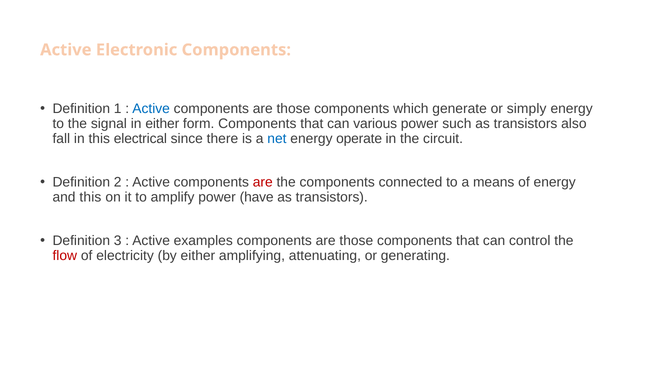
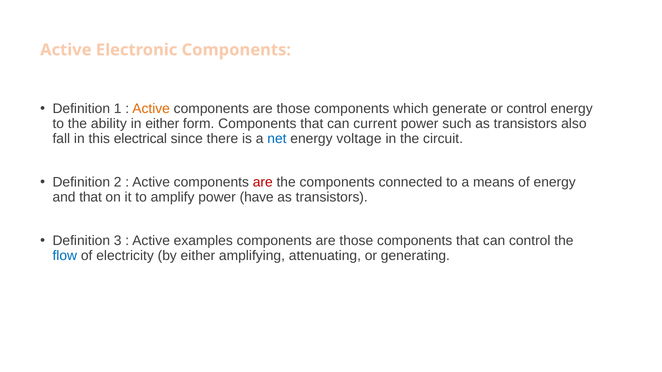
Active at (151, 109) colour: blue -> orange
or simply: simply -> control
signal: signal -> ability
various: various -> current
operate: operate -> voltage
and this: this -> that
flow colour: red -> blue
